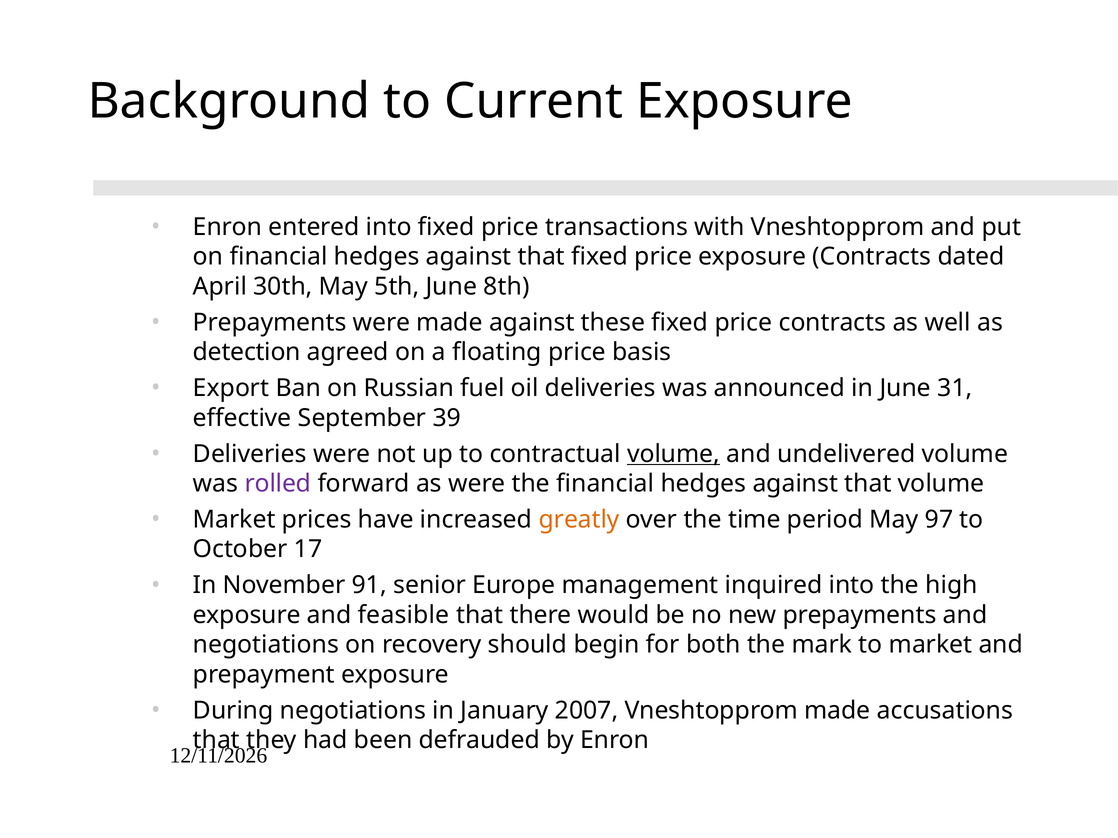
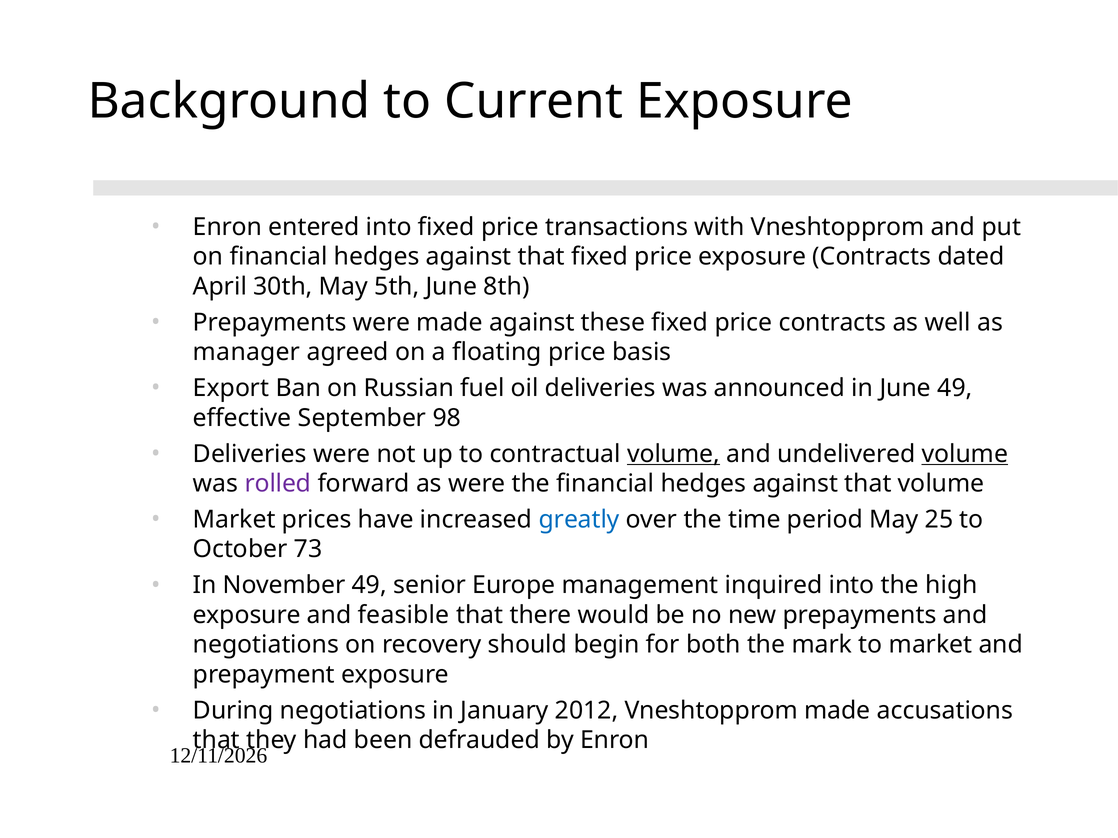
detection: detection -> manager
June 31: 31 -> 49
39: 39 -> 98
volume at (965, 454) underline: none -> present
greatly colour: orange -> blue
97: 97 -> 25
17: 17 -> 73
November 91: 91 -> 49
2007: 2007 -> 2012
